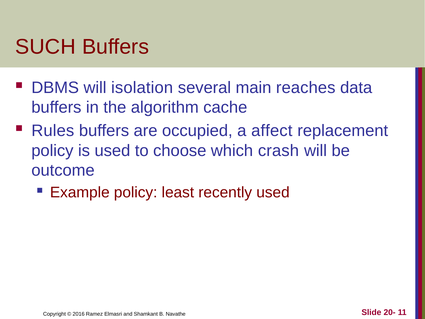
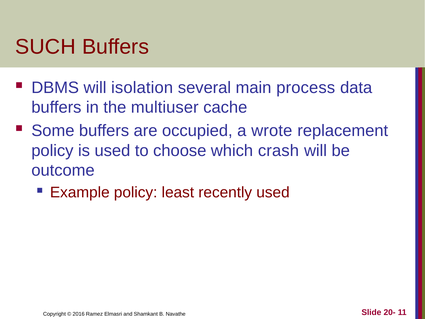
reaches: reaches -> process
algorithm: algorithm -> multiuser
Rules: Rules -> Some
affect: affect -> wrote
